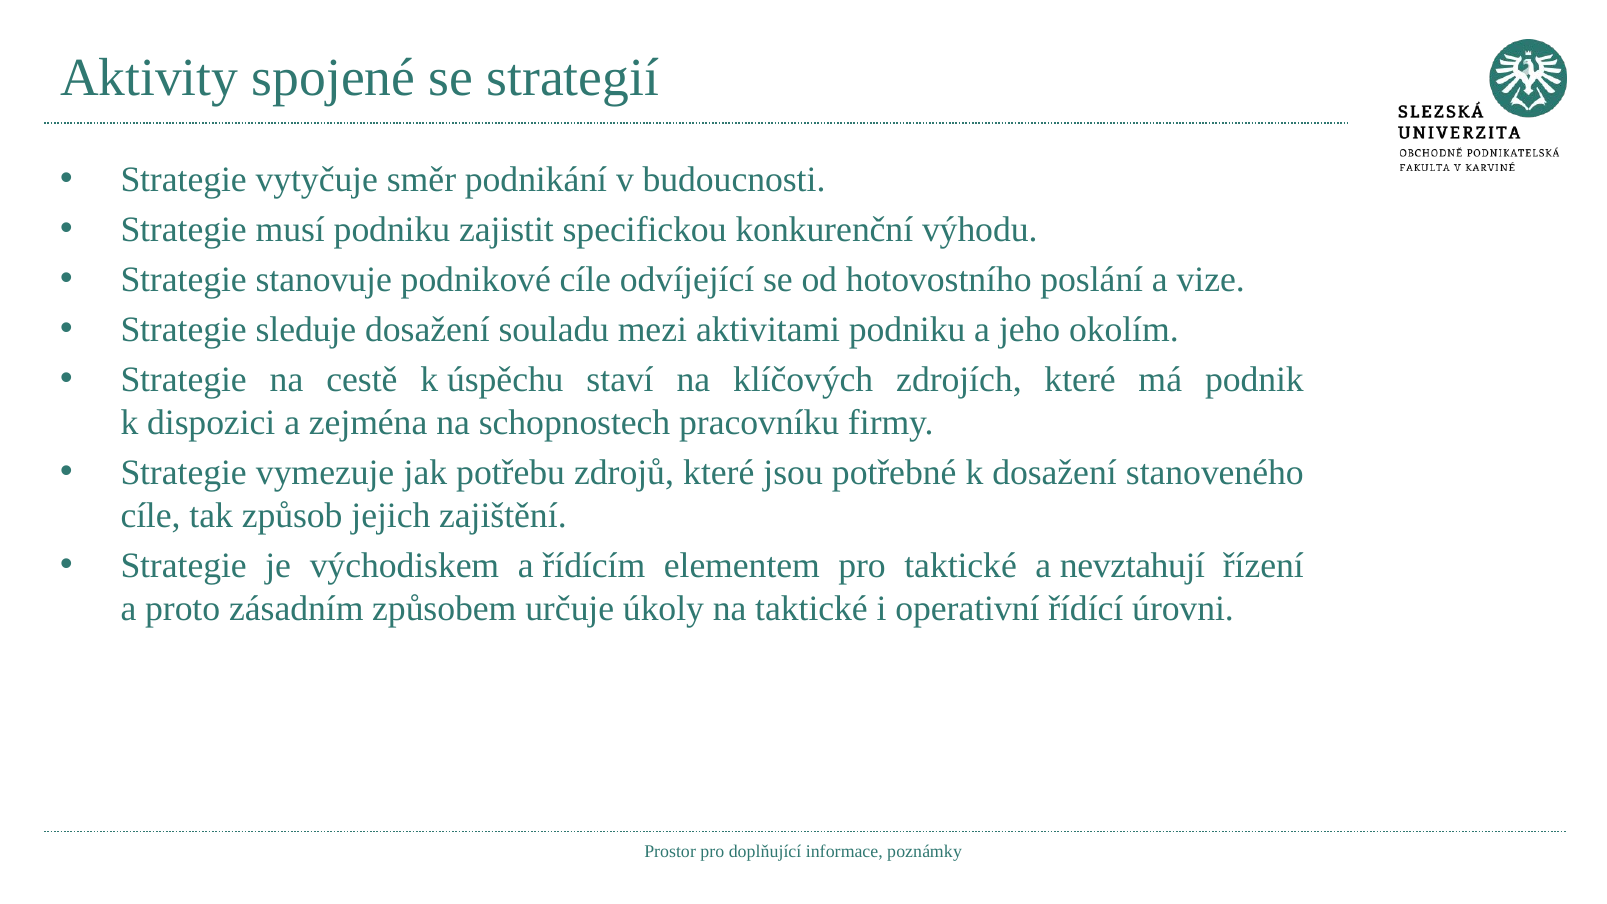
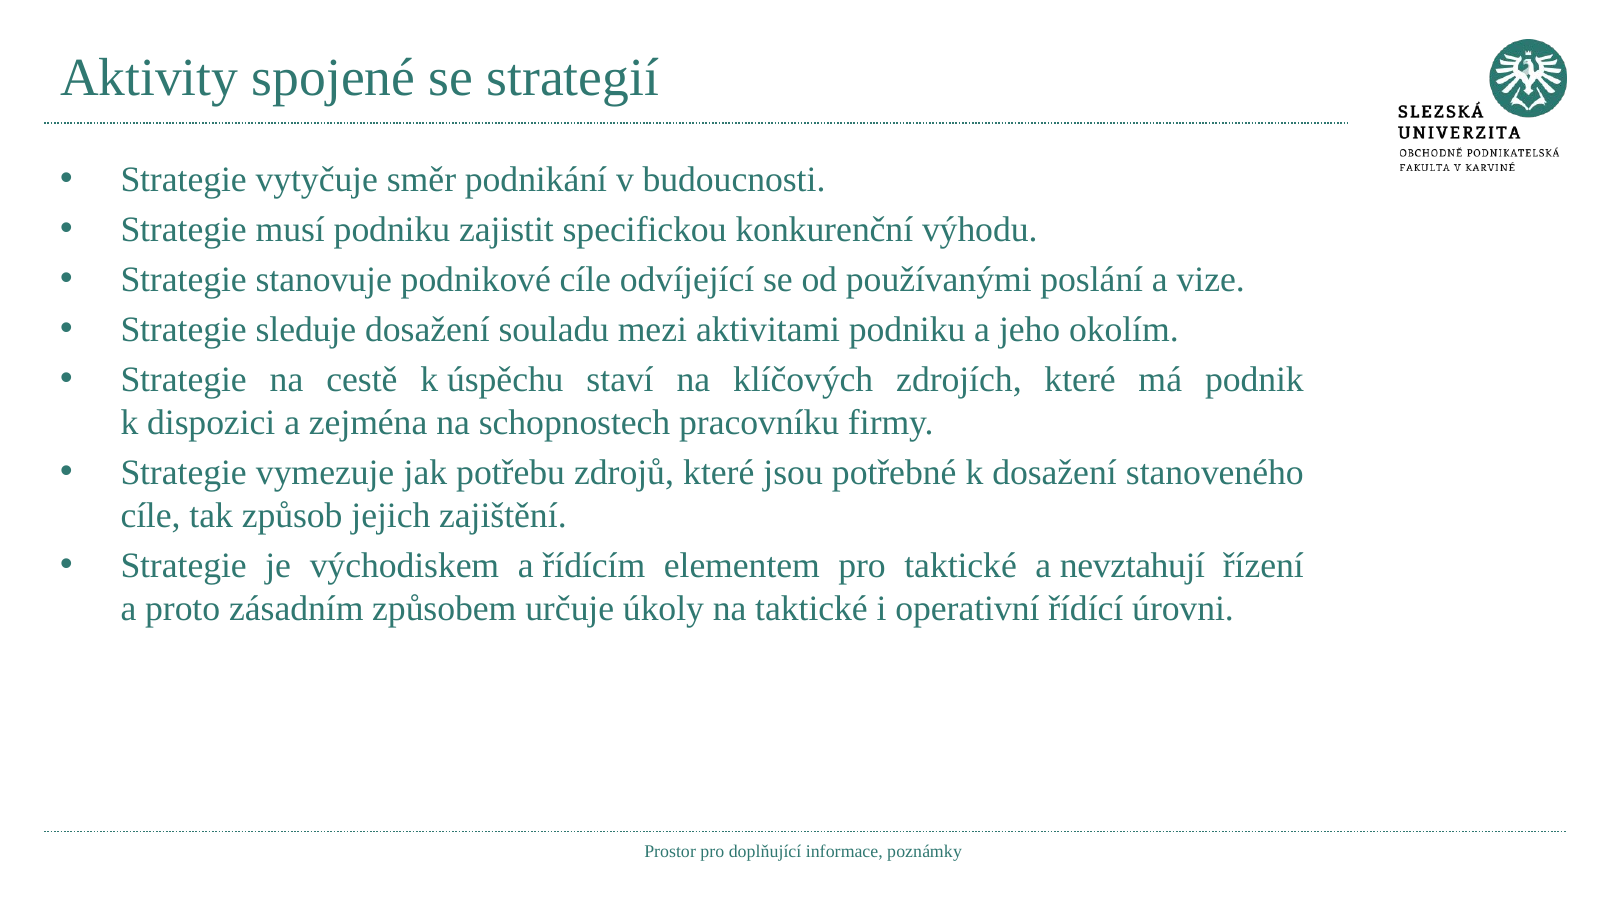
hotovostního: hotovostního -> používanými
